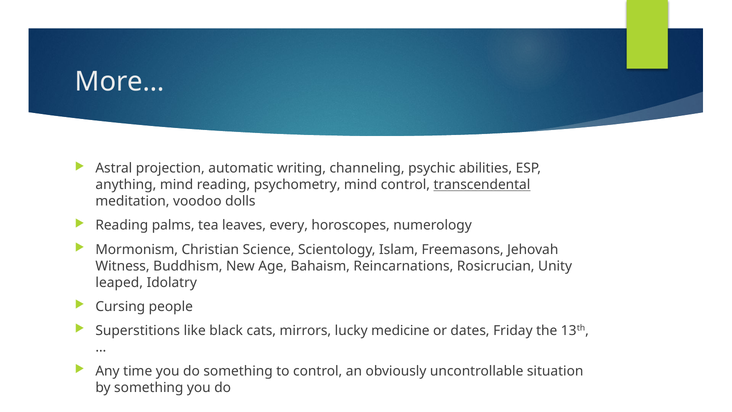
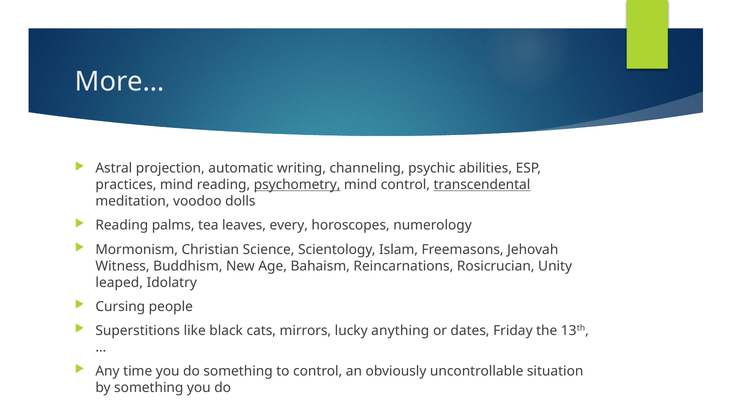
anything: anything -> practices
psychometry underline: none -> present
medicine: medicine -> anything
